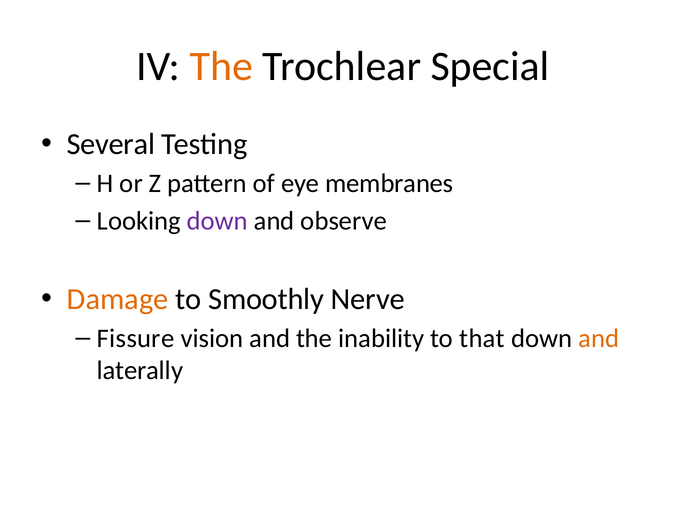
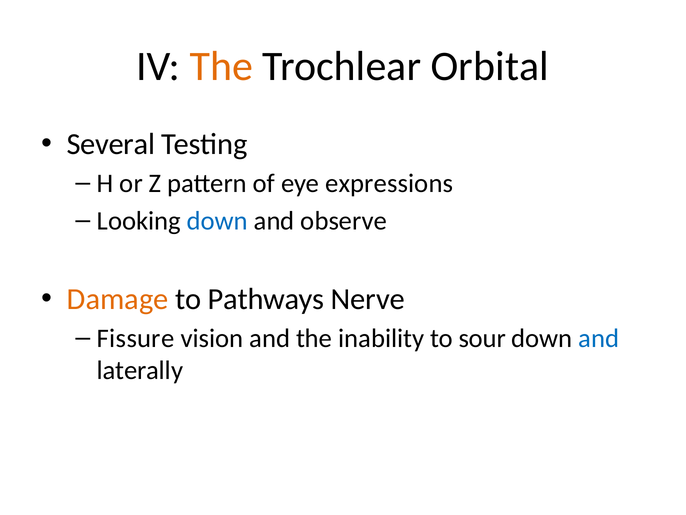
Special: Special -> Orbital
membranes: membranes -> expressions
down at (217, 221) colour: purple -> blue
Smoothly: Smoothly -> Pathways
that: that -> sour
and at (599, 338) colour: orange -> blue
